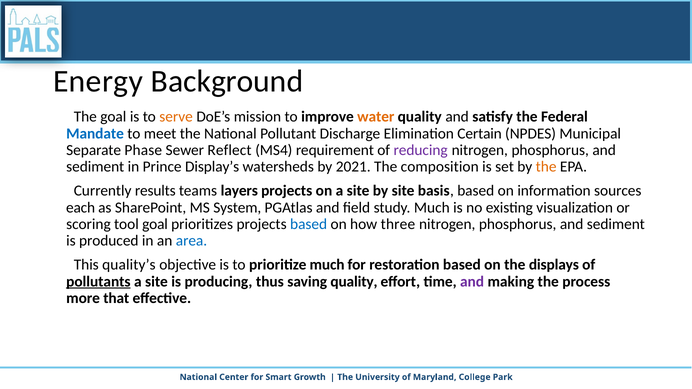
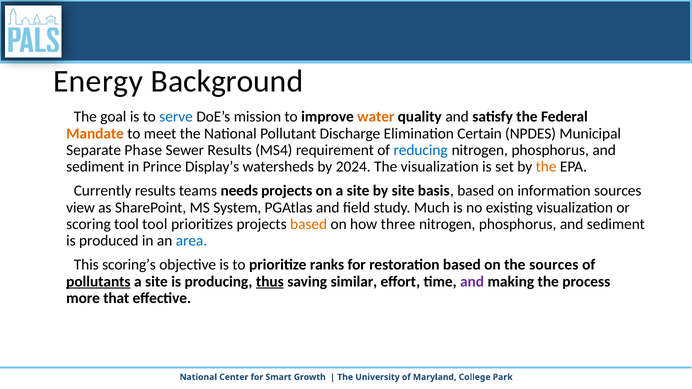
serve colour: orange -> blue
Mandate colour: blue -> orange
Sewer Reflect: Reflect -> Results
reducing colour: purple -> blue
2021: 2021 -> 2024
The composition: composition -> visualization
layers: layers -> needs
each: each -> view
tool goal: goal -> tool
based at (309, 224) colour: blue -> orange
quality’s: quality’s -> scoring’s
prioritize much: much -> ranks
the displays: displays -> sources
thus underline: none -> present
saving quality: quality -> similar
